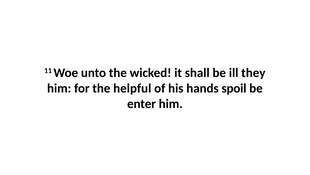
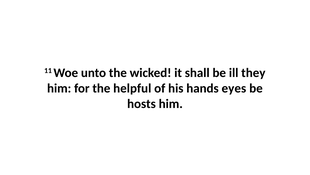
spoil: spoil -> eyes
enter: enter -> hosts
